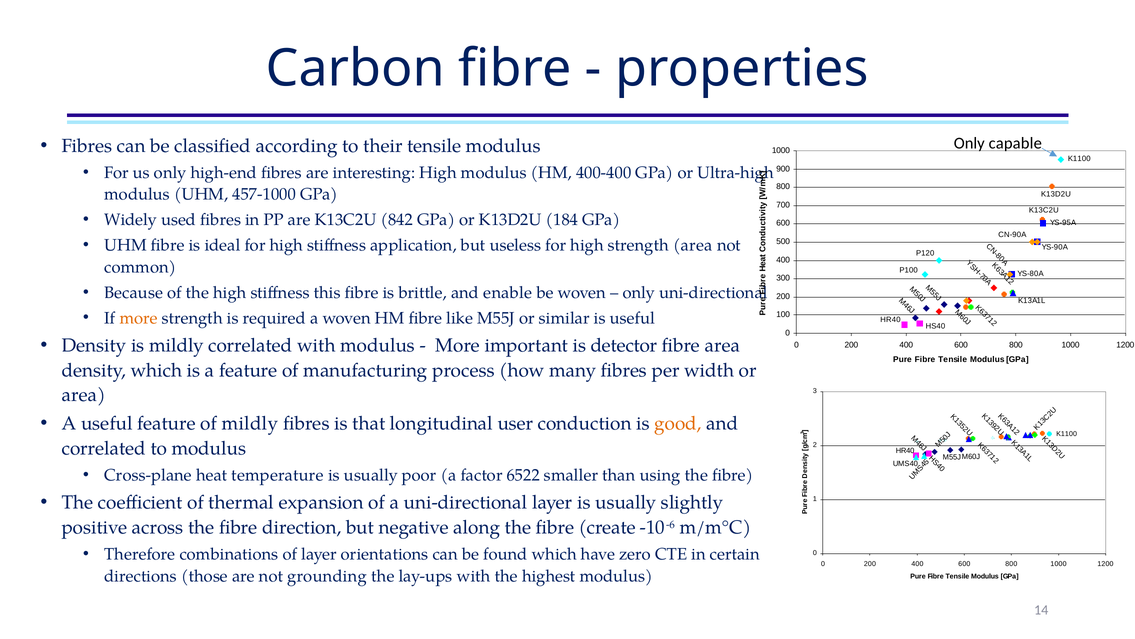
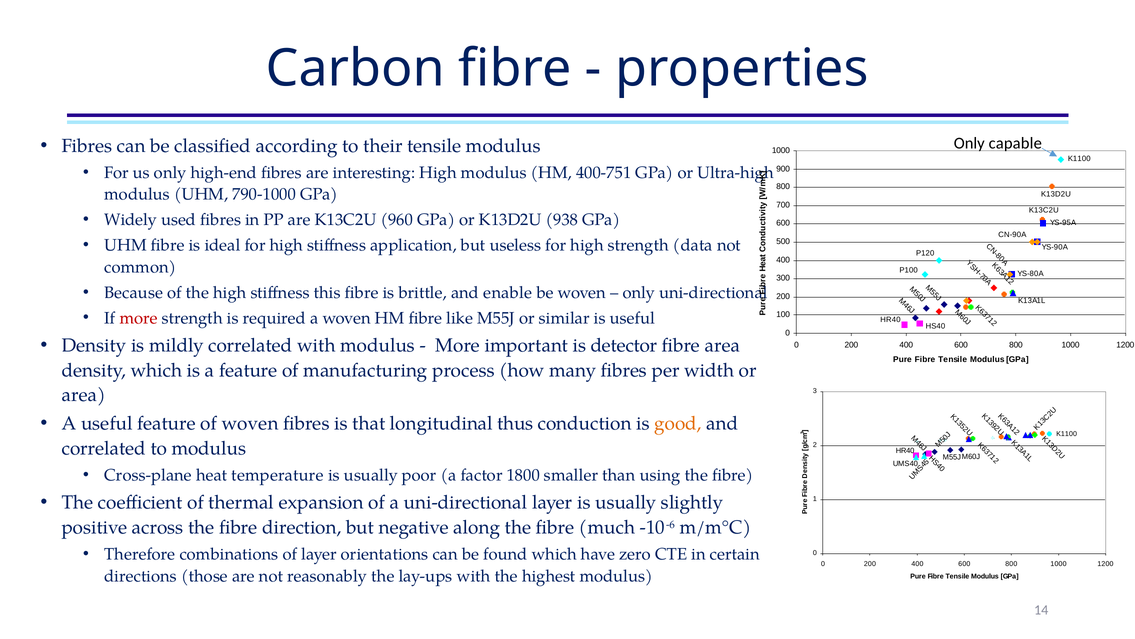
400-400: 400-400 -> 400-751
457-1000: 457-1000 -> 790-1000
842: 842 -> 960
184: 184 -> 938
strength area: area -> data
more at (139, 318) colour: orange -> red
of mildly: mildly -> woven
user: user -> thus
6522: 6522 -> 1800
create: create -> much
grounding: grounding -> reasonably
